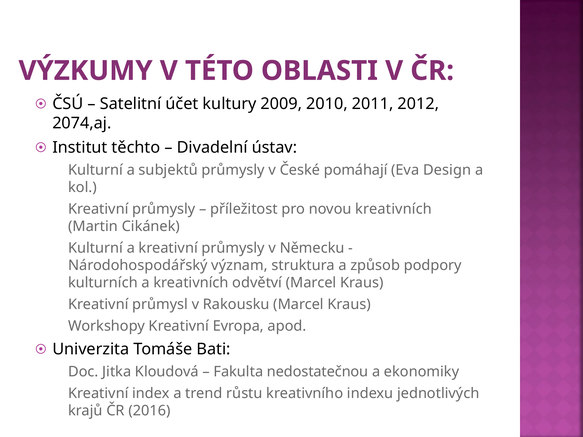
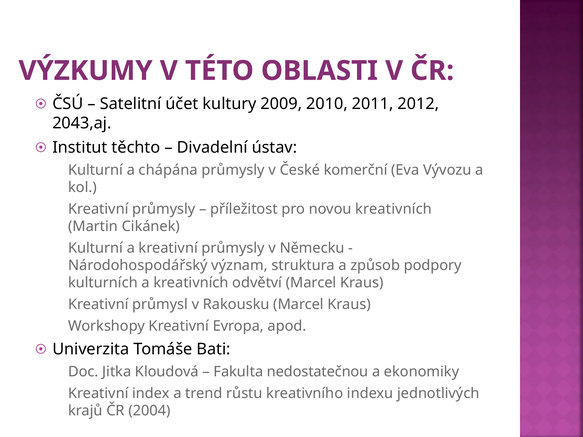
2074,aj: 2074,aj -> 2043,aj
subjektů: subjektů -> chápána
pomáhají: pomáhají -> komerční
Design: Design -> Vývozu
2016: 2016 -> 2004
